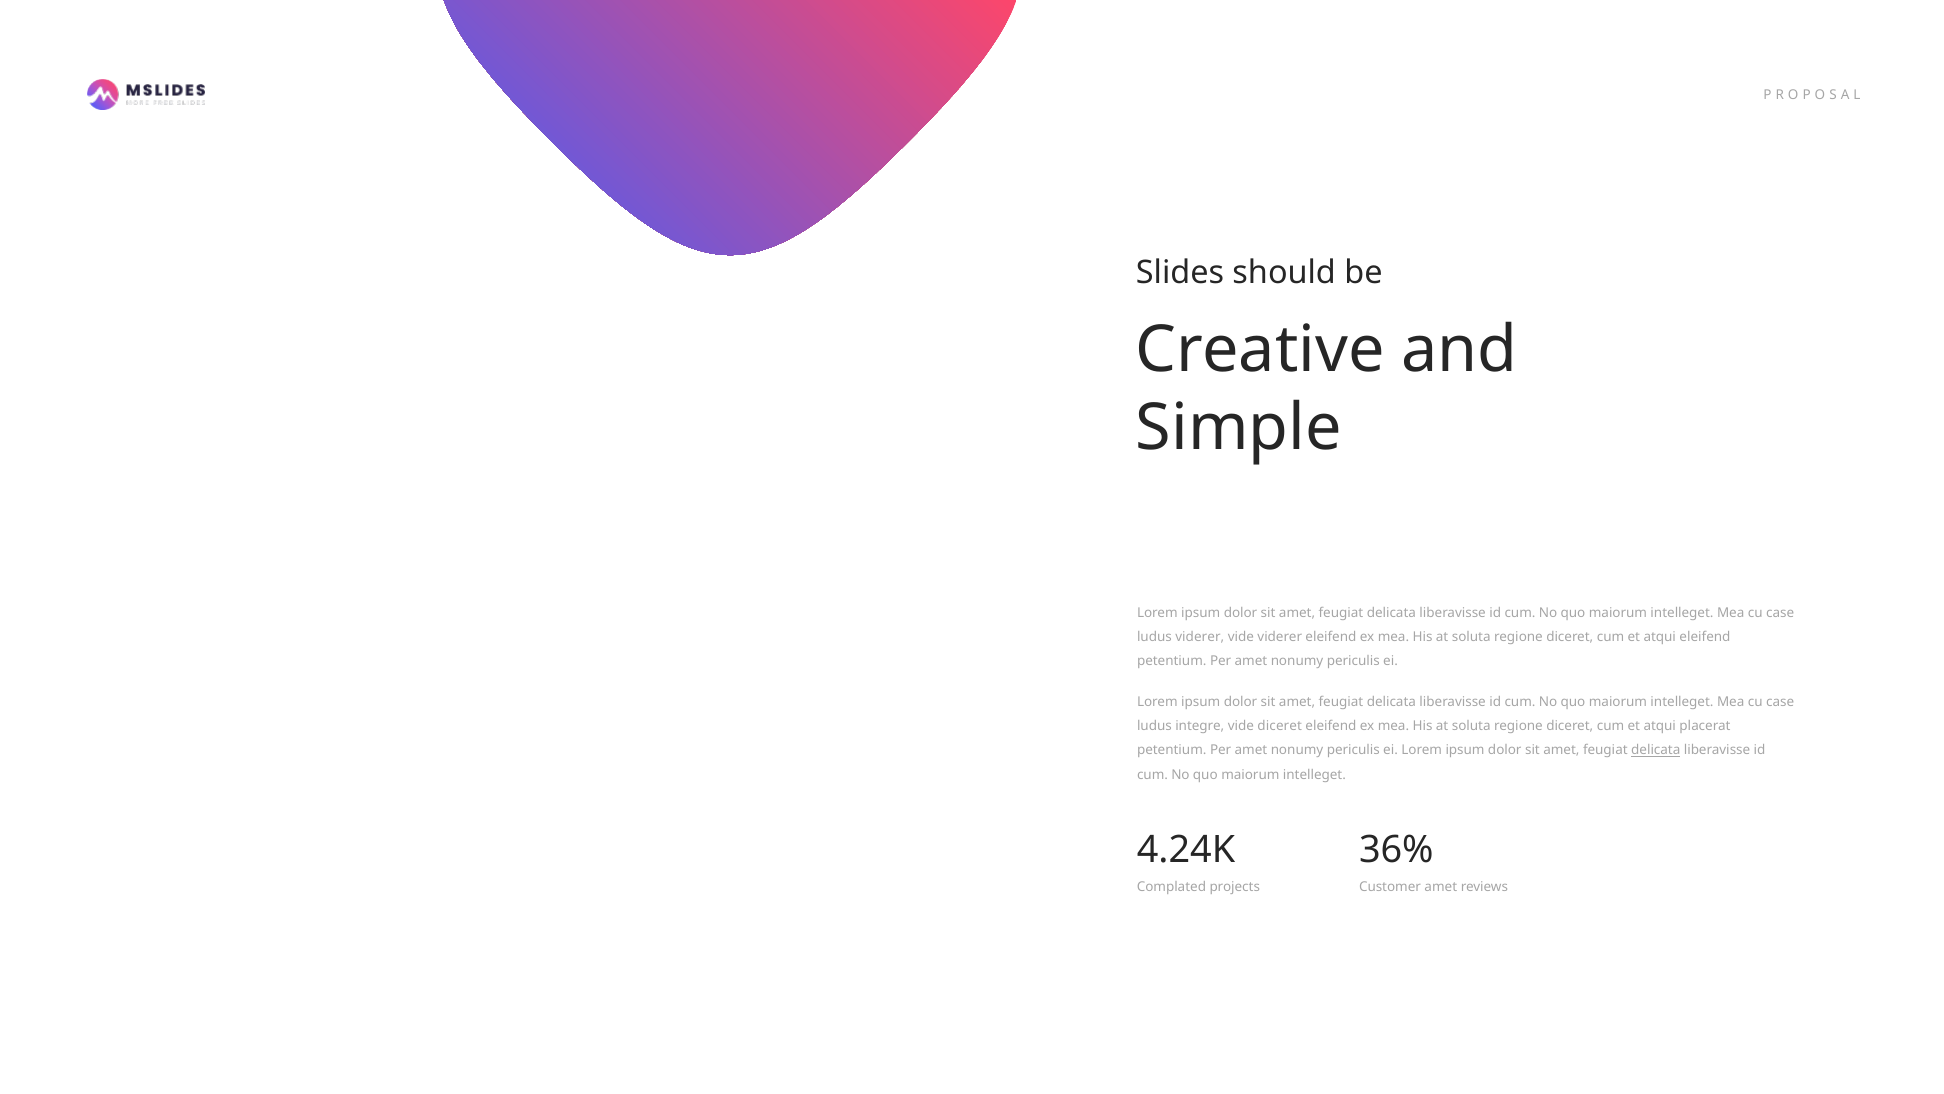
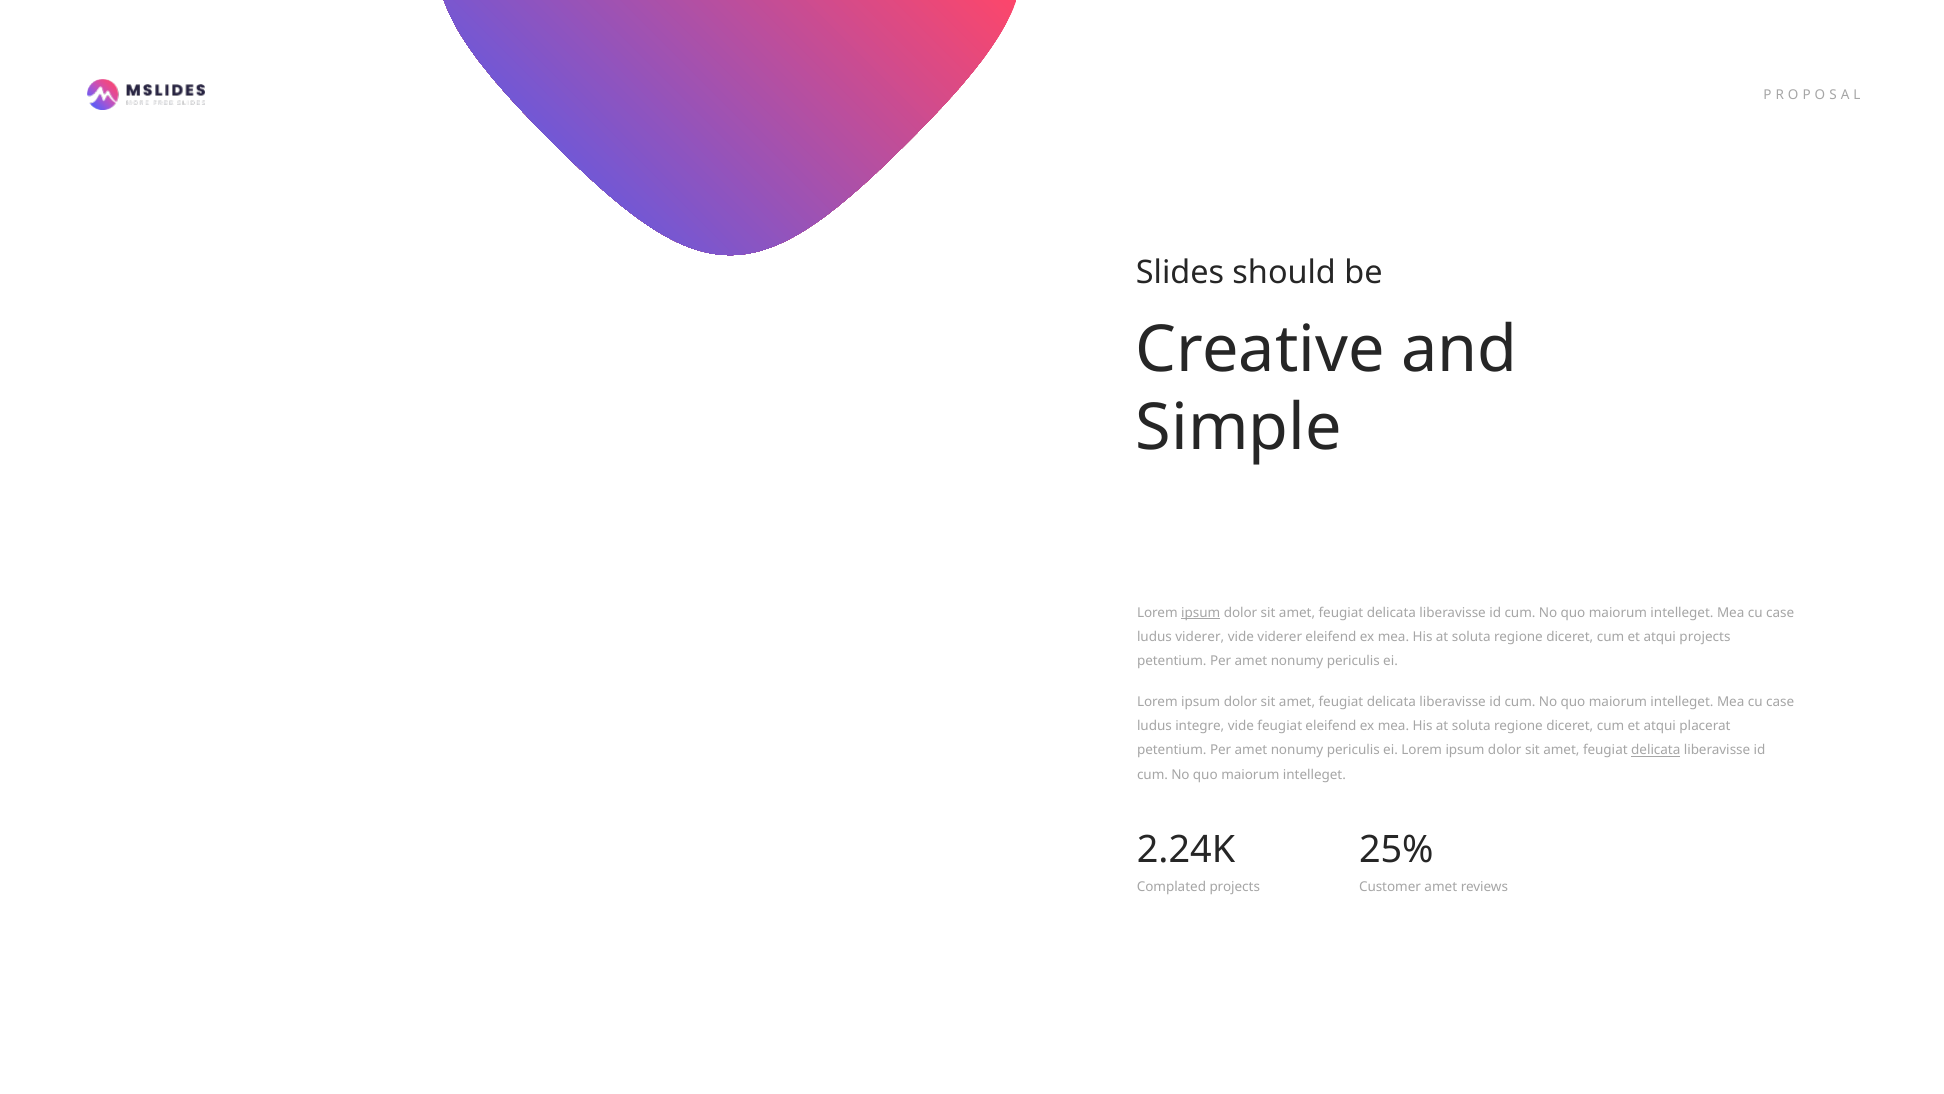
ipsum at (1201, 612) underline: none -> present
atqui eleifend: eleifend -> projects
vide diceret: diceret -> feugiat
4.24K: 4.24K -> 2.24K
36%: 36% -> 25%
